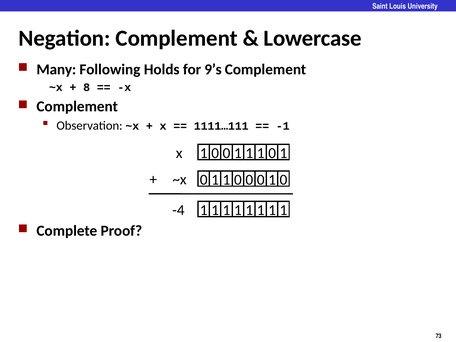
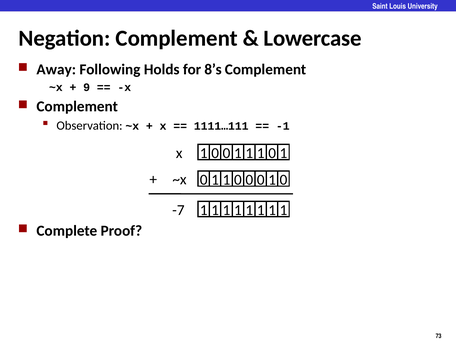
Many: Many -> Away
9’s: 9’s -> 8’s
8: 8 -> 9
-4: -4 -> -7
